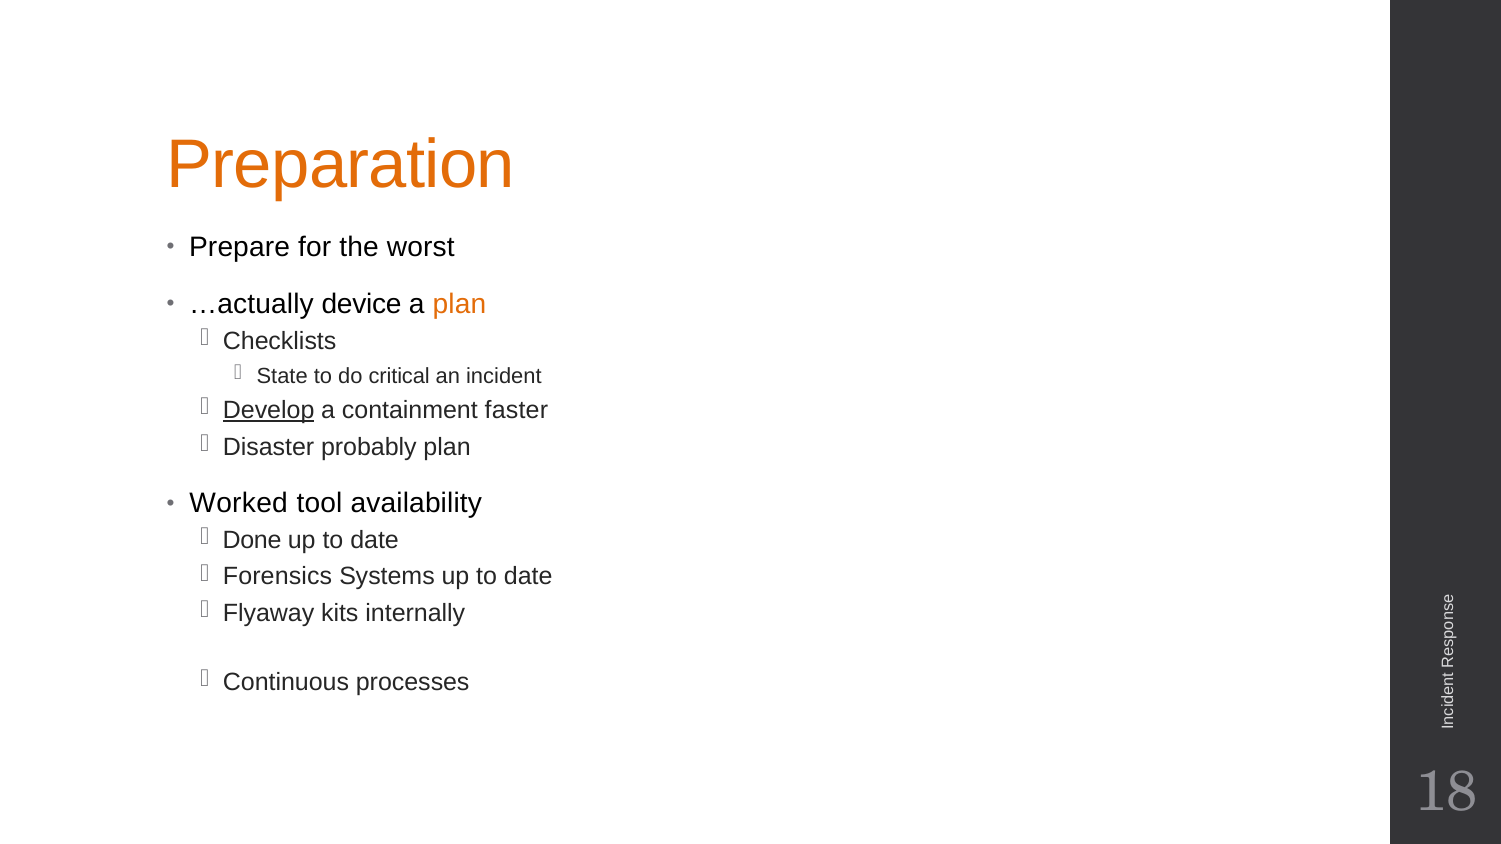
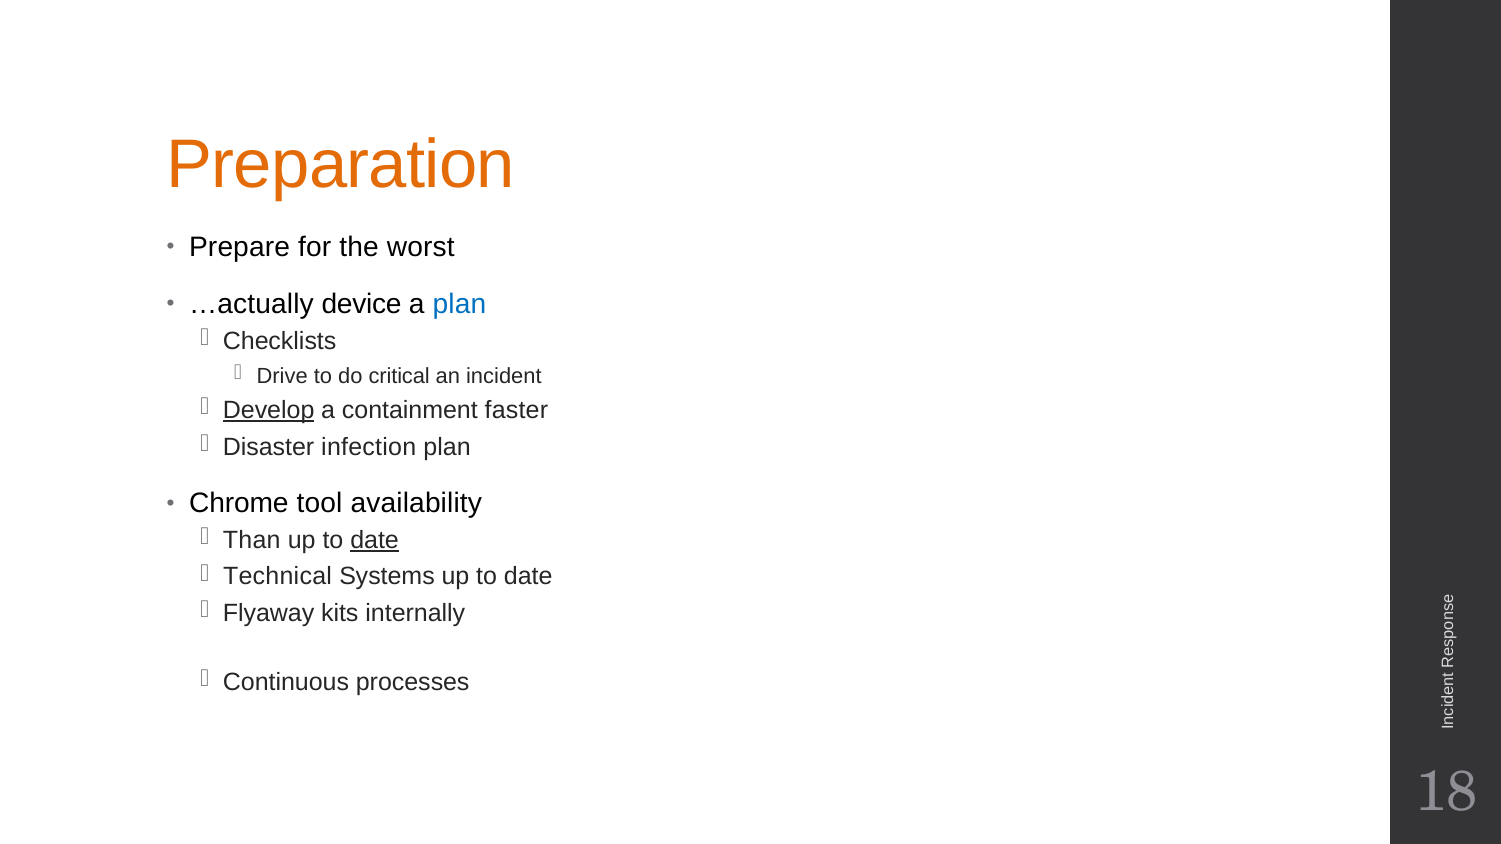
plan at (460, 304) colour: orange -> blue
State: State -> Drive
probably: probably -> infection
Worked: Worked -> Chrome
Done: Done -> Than
date at (375, 541) underline: none -> present
Forensics: Forensics -> Technical
